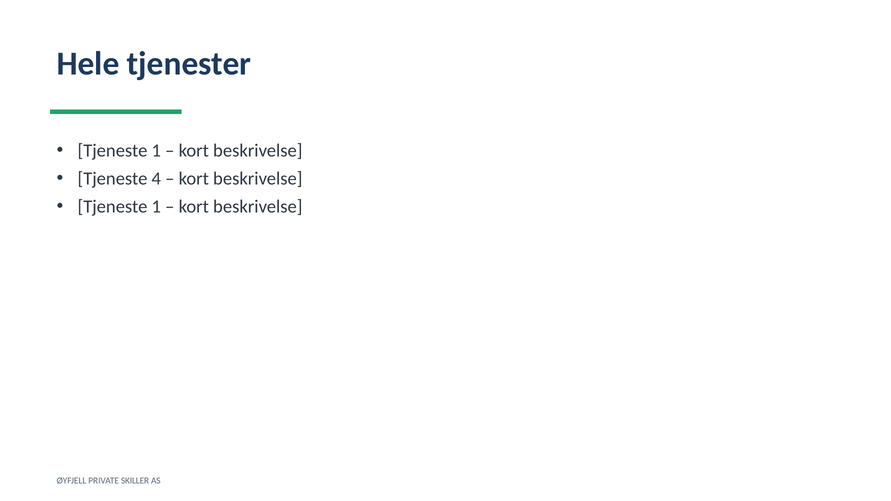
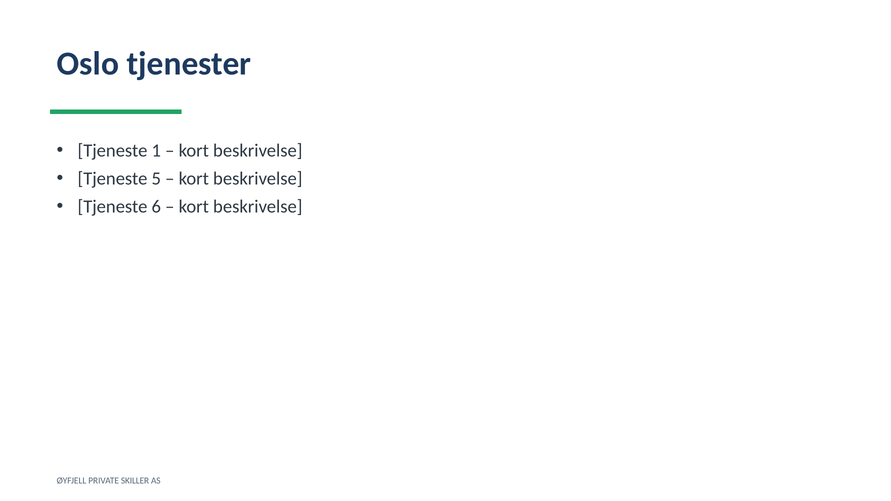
Hele: Hele -> Oslo
4: 4 -> 5
1 at (156, 207): 1 -> 6
